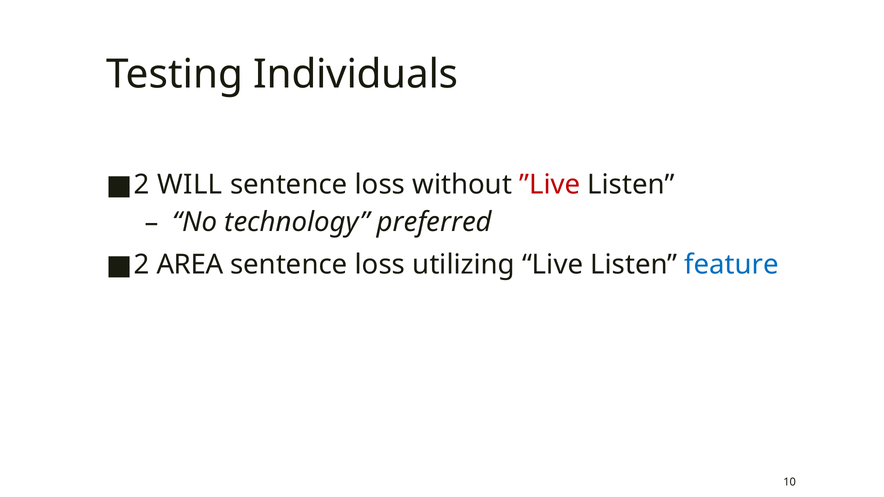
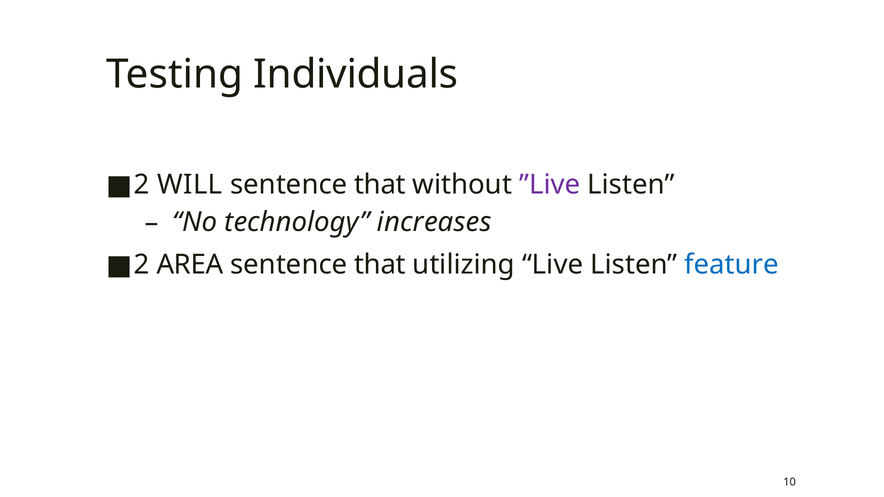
loss at (380, 185): loss -> that
”Live colour: red -> purple
preferred: preferred -> increases
loss at (380, 265): loss -> that
